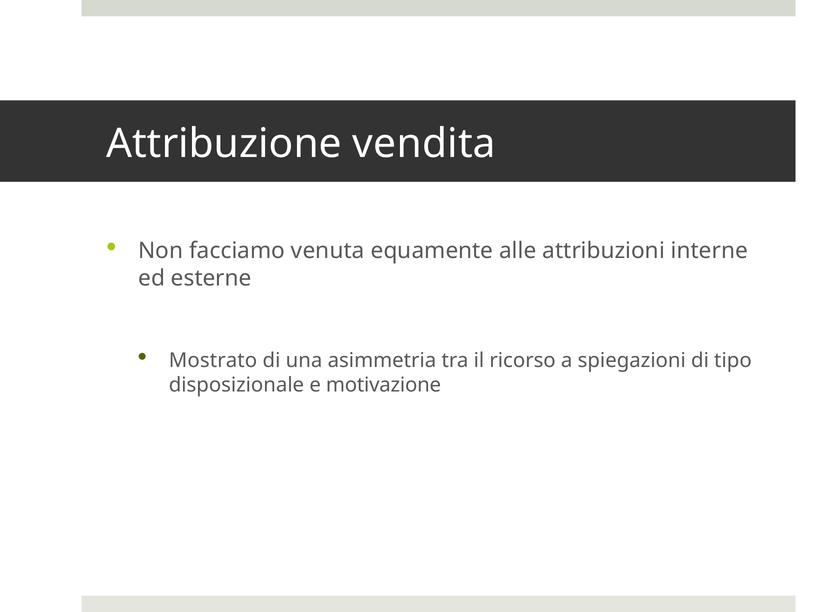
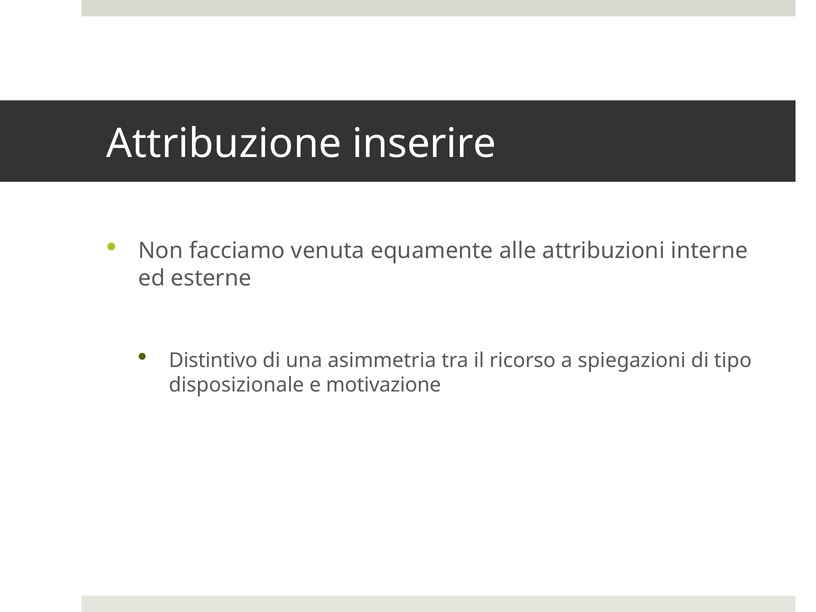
vendita: vendita -> inserire
Mostrato: Mostrato -> Distintivo
